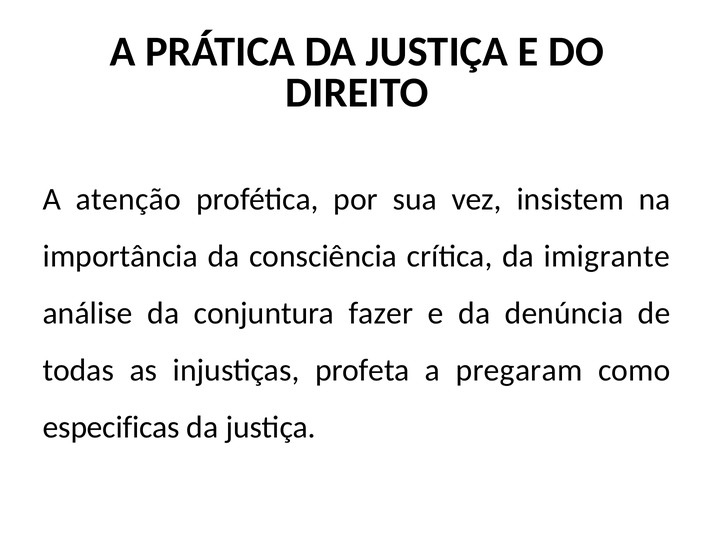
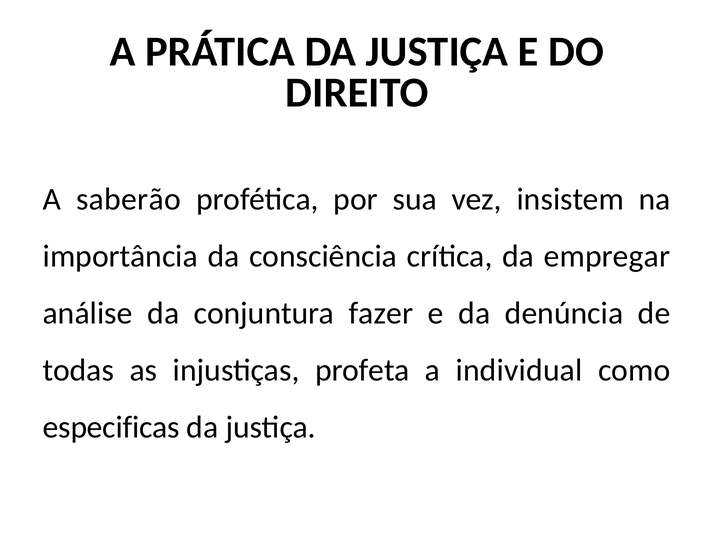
atenção: atenção -> saberão
imigrante: imigrante -> empregar
pregaram: pregaram -> individual
